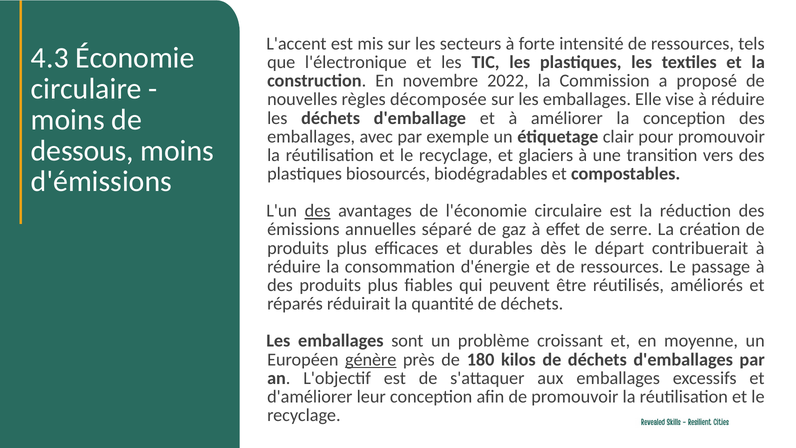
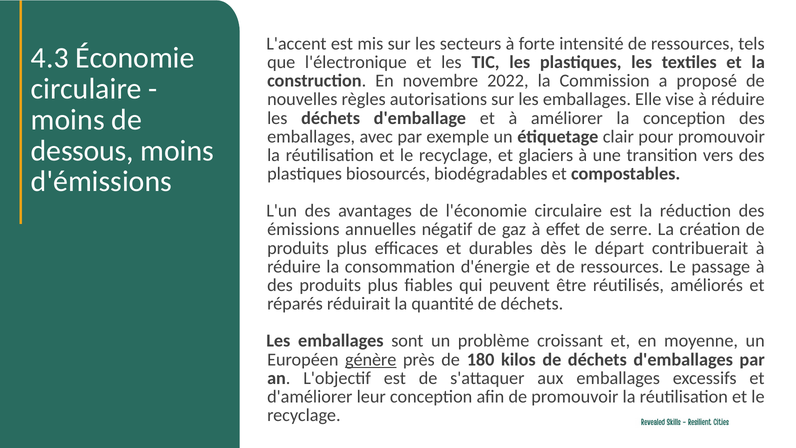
décomposée: décomposée -> autorisations
des at (318, 211) underline: present -> none
séparé: séparé -> négatif
